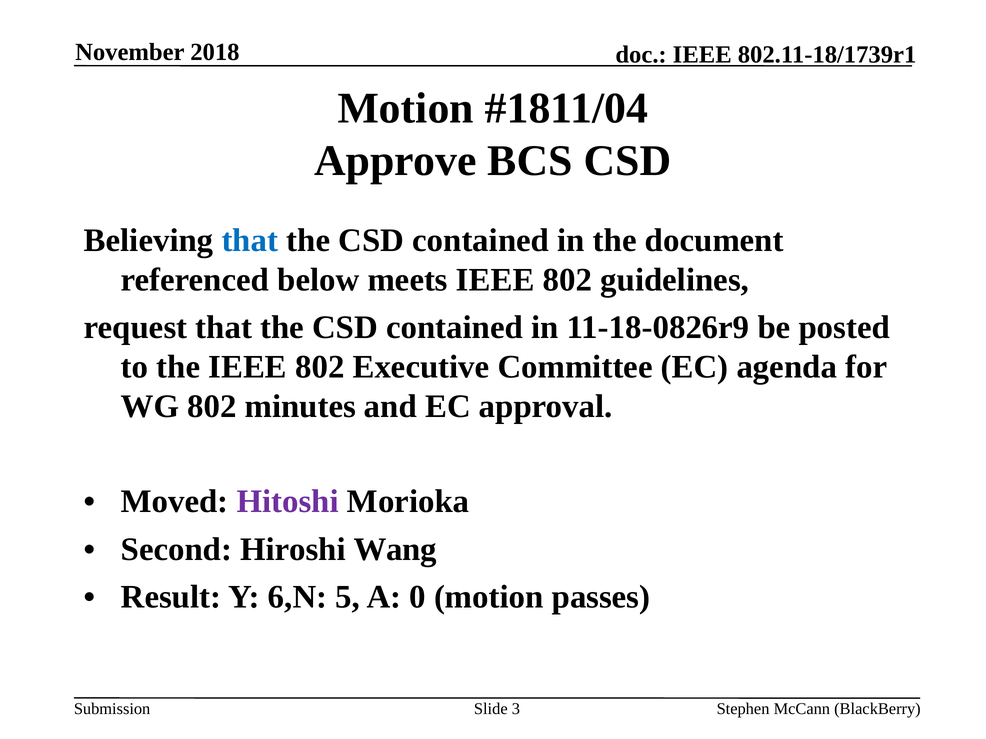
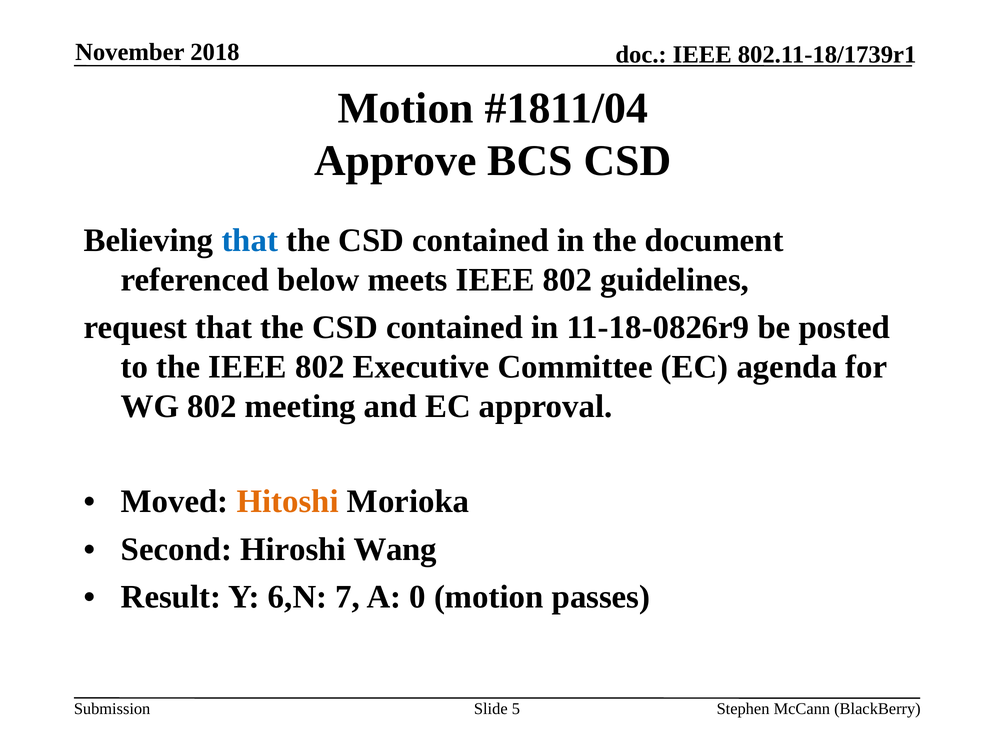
minutes: minutes -> meeting
Hitoshi colour: purple -> orange
5: 5 -> 7
3: 3 -> 5
